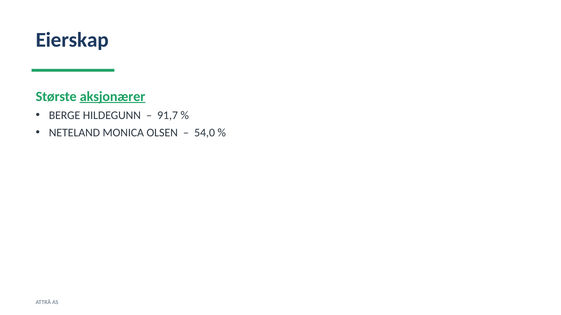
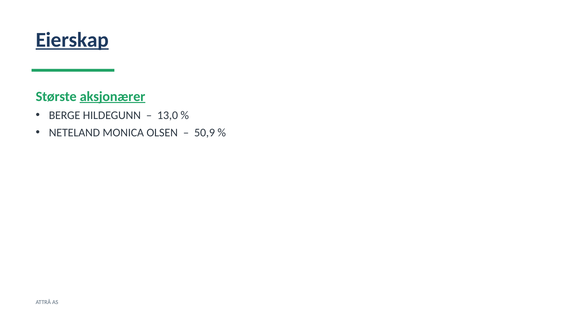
Eierskap underline: none -> present
91,7: 91,7 -> 13,0
54,0: 54,0 -> 50,9
